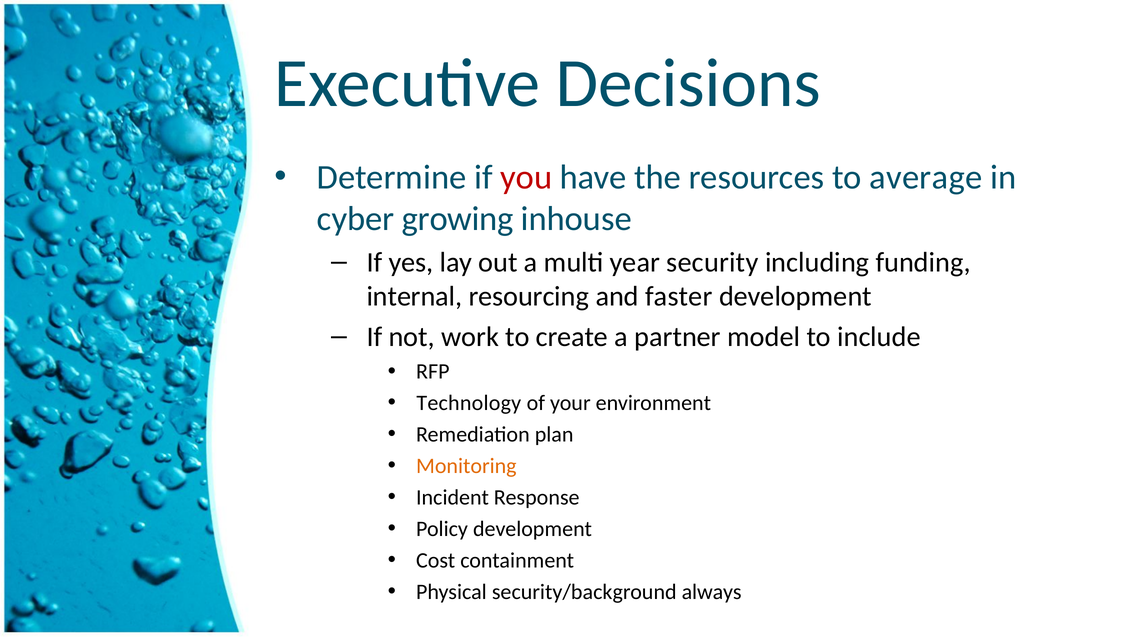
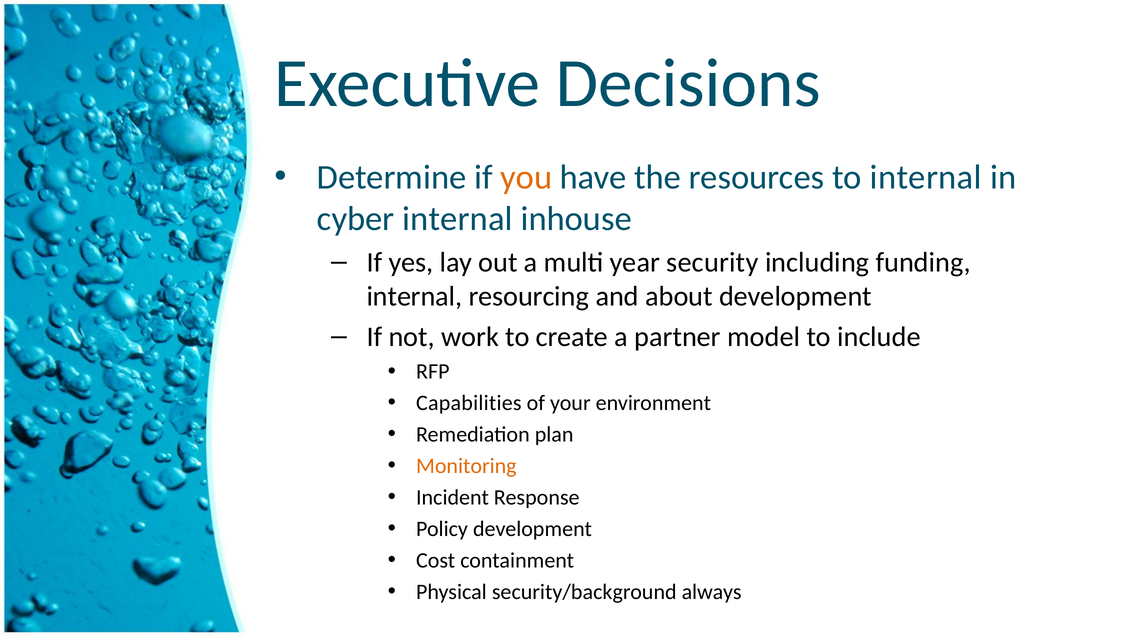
you colour: red -> orange
to average: average -> internal
cyber growing: growing -> internal
faster: faster -> about
Technology: Technology -> Capabilities
